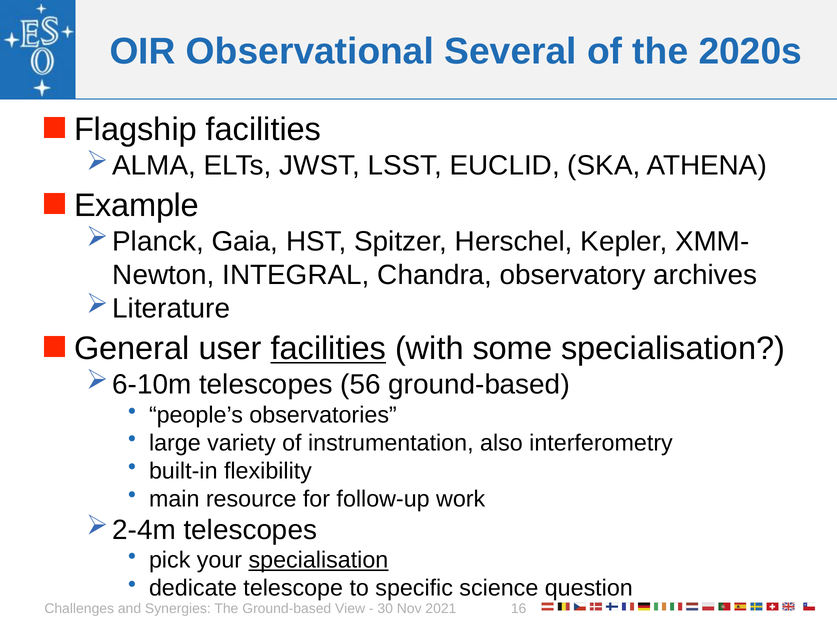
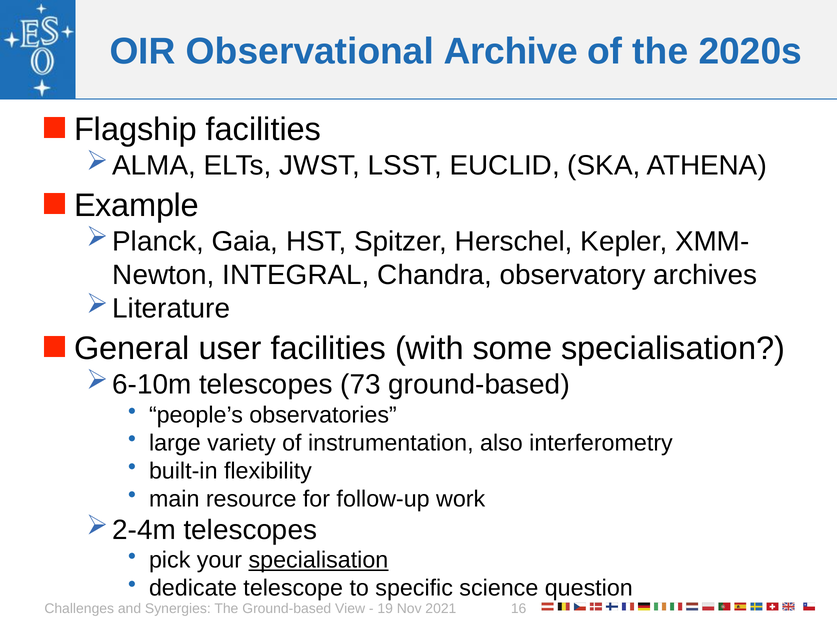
Several: Several -> Archive
facilities at (328, 349) underline: present -> none
56: 56 -> 73
30: 30 -> 19
